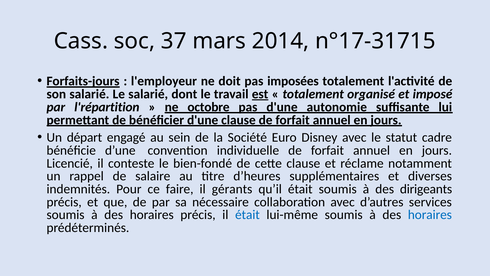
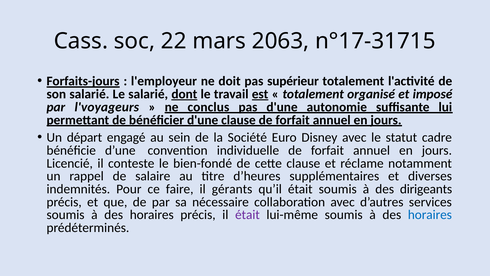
37: 37 -> 22
2014: 2014 -> 2063
imposées: imposées -> supérieur
dont underline: none -> present
l'répartition: l'répartition -> l'voyageurs
octobre: octobre -> conclus
était at (247, 215) colour: blue -> purple
